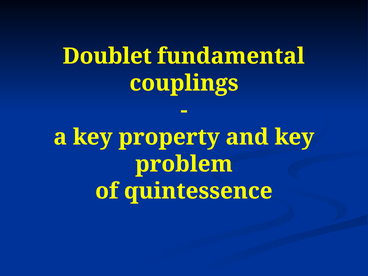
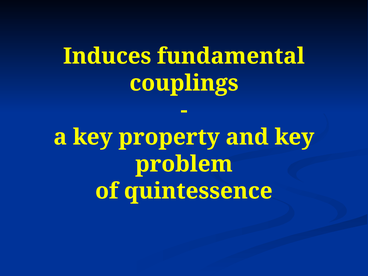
Doublet: Doublet -> Induces
